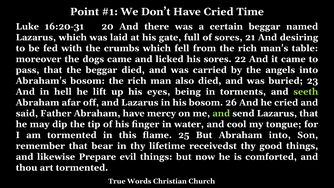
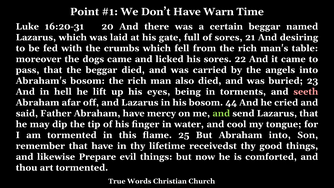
Have Cried: Cried -> Warn
seeth colour: light green -> pink
26: 26 -> 44
that bear: bear -> have
